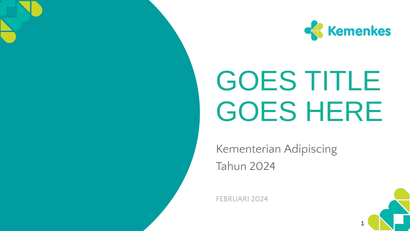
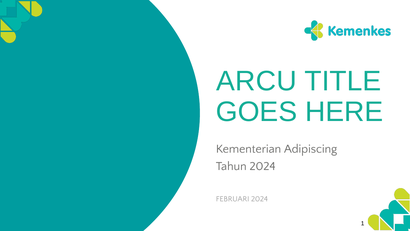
GOES at (257, 81): GOES -> ARCU
